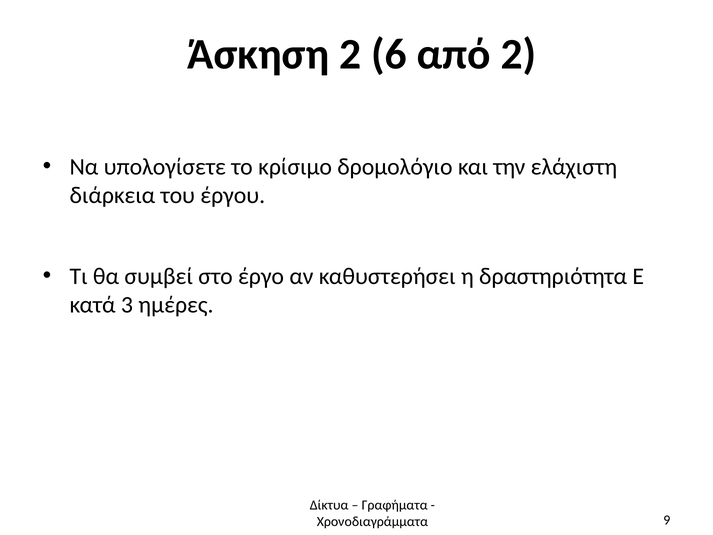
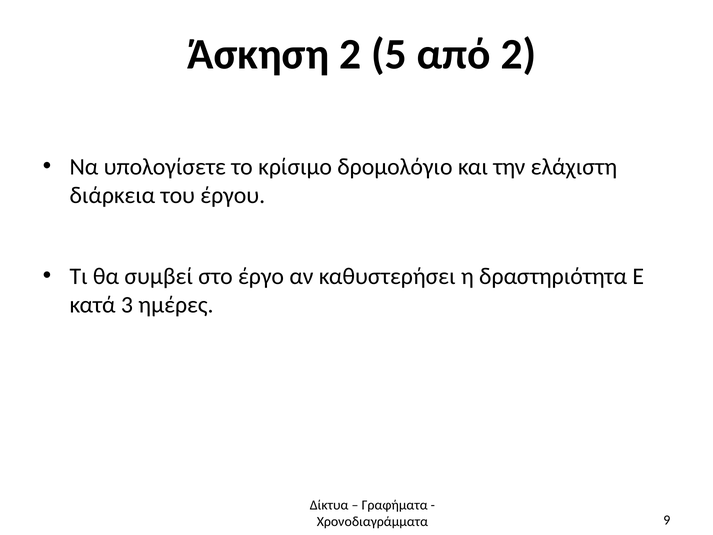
6: 6 -> 5
